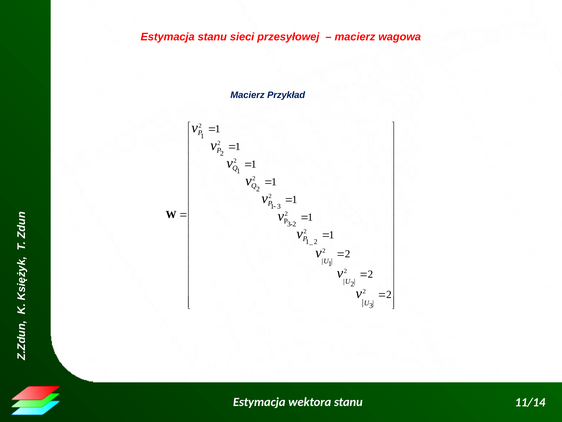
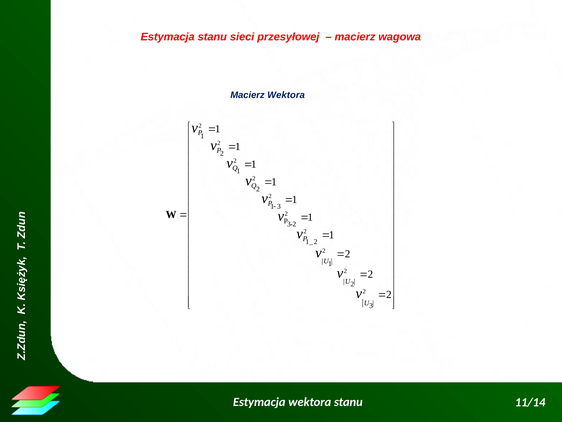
Macierz Przykład: Przykład -> Wektora
